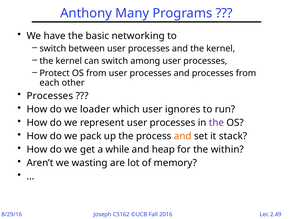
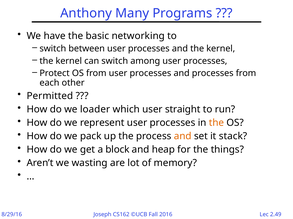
Processes at (50, 96): Processes -> Permitted
ignores: ignores -> straight
the at (216, 123) colour: purple -> orange
while: while -> block
within: within -> things
